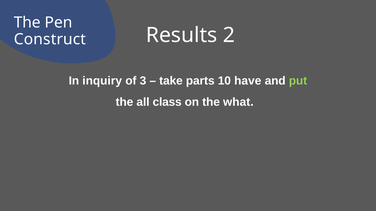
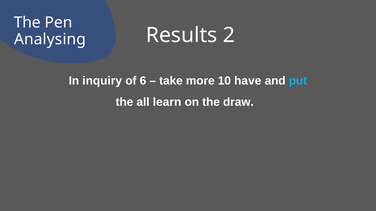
Construct: Construct -> Analysing
3: 3 -> 6
parts: parts -> more
put colour: light green -> light blue
class: class -> learn
what: what -> draw
